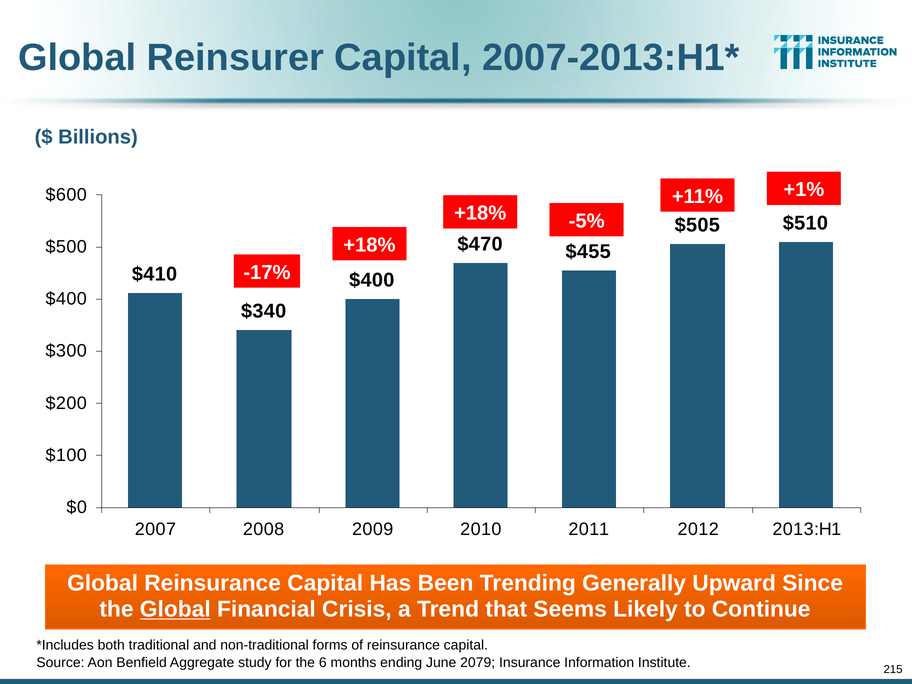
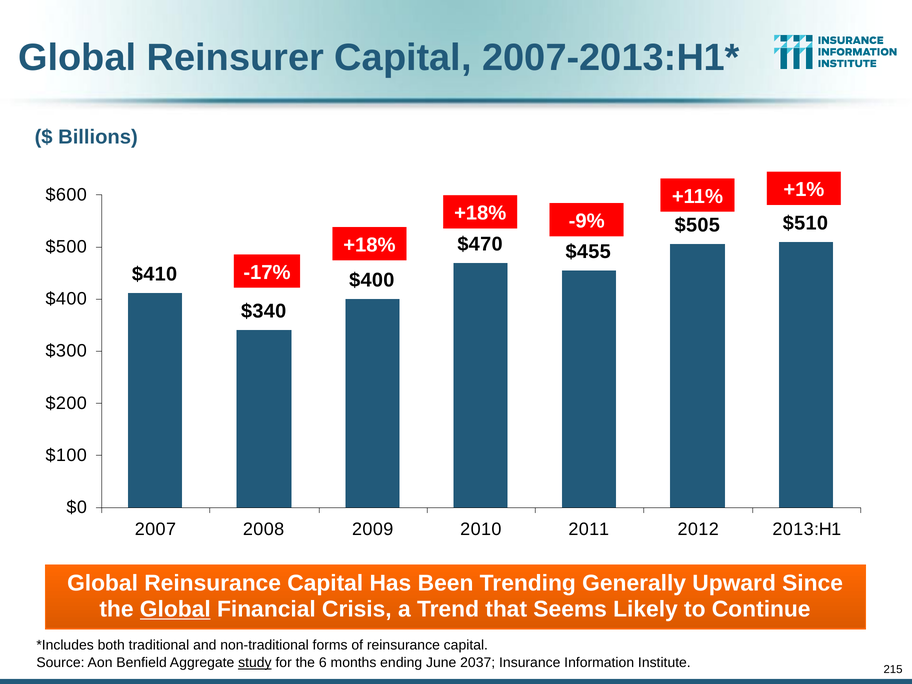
-5%: -5% -> -9%
study underline: none -> present
2079: 2079 -> 2037
